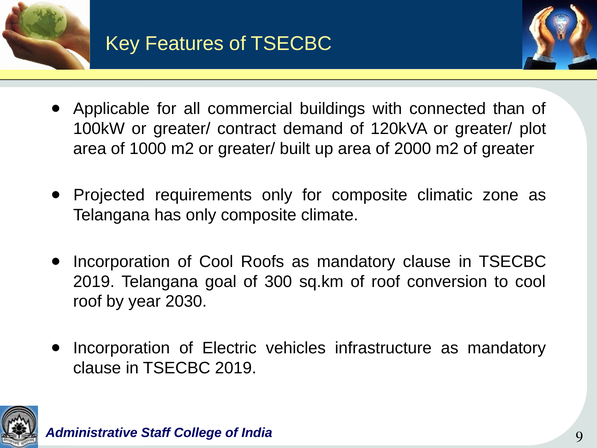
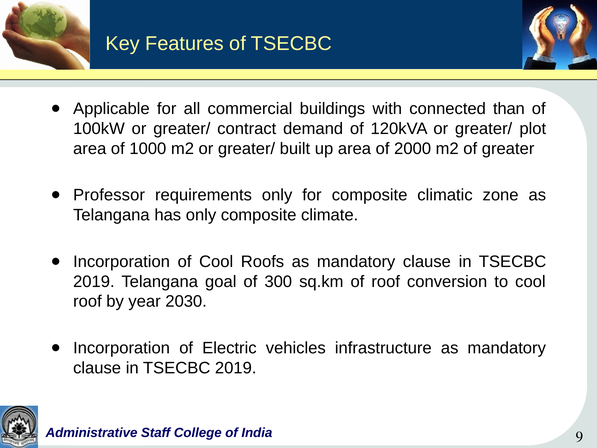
Projected: Projected -> Professor
